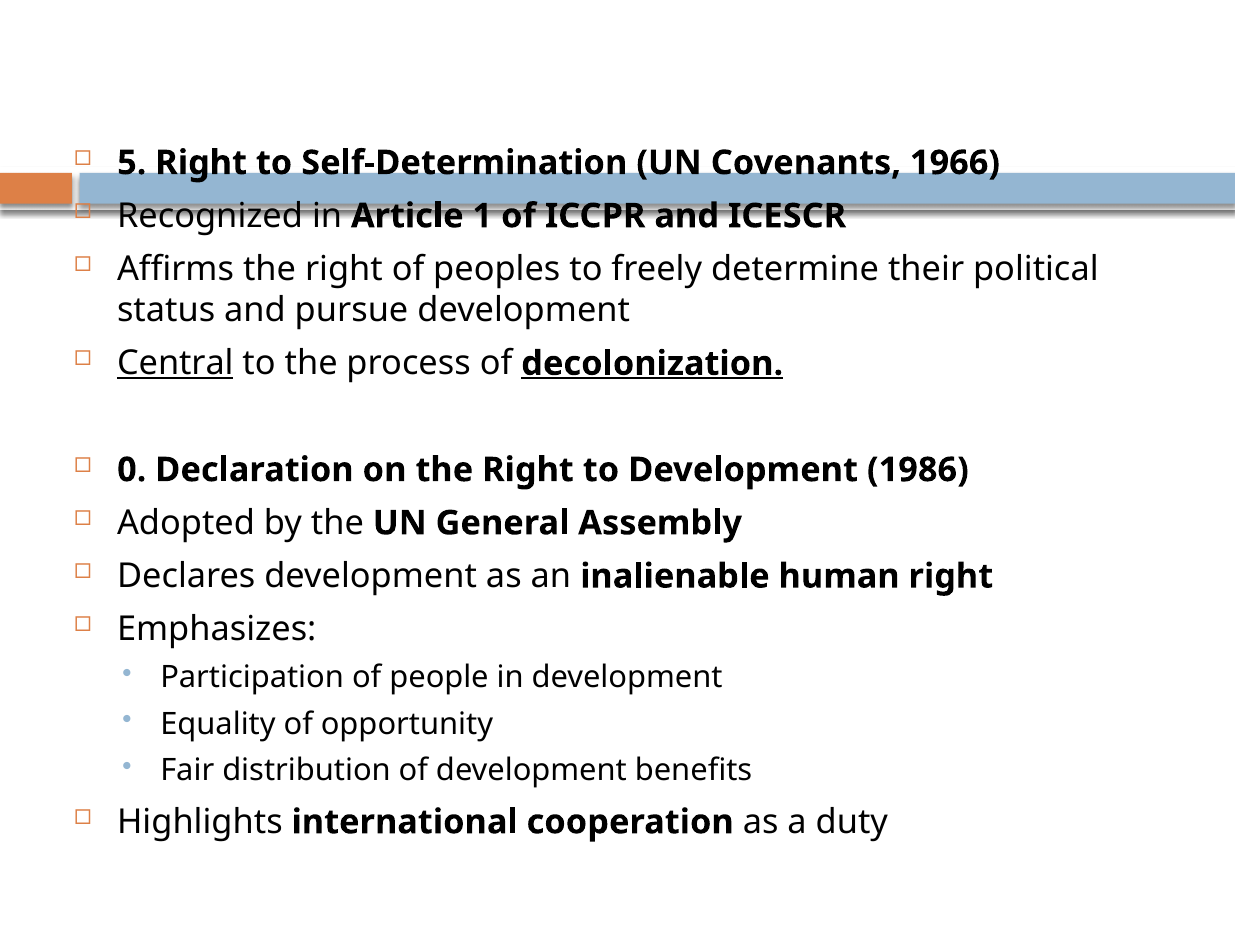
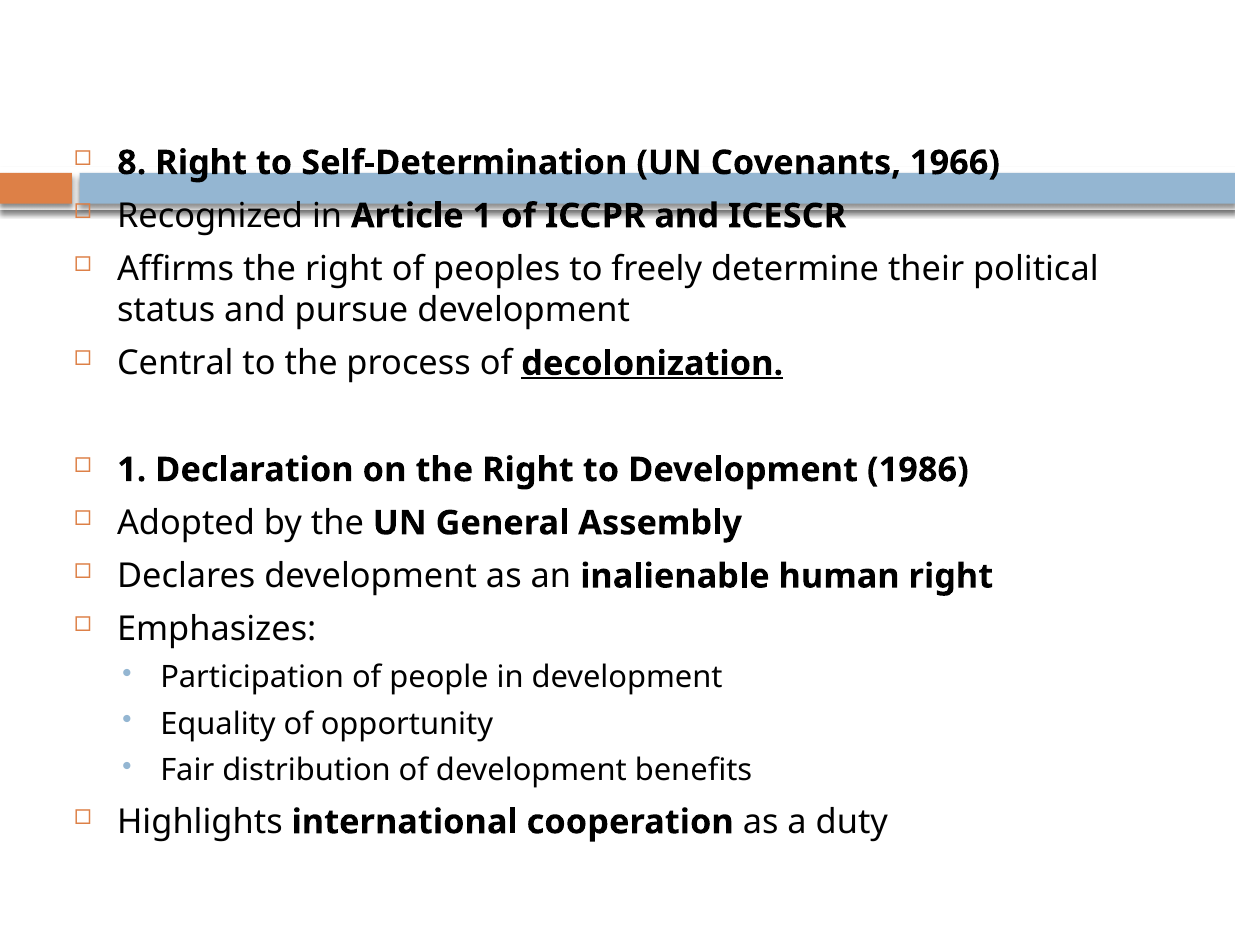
5: 5 -> 8
Central underline: present -> none
0 at (132, 470): 0 -> 1
